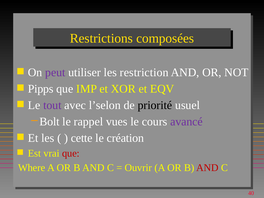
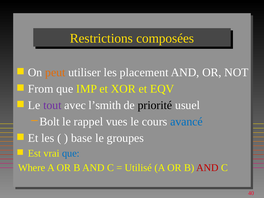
peut colour: purple -> orange
restriction: restriction -> placement
Pipps: Pipps -> From
l’selon: l’selon -> l’smith
avancé colour: purple -> blue
cette: cette -> base
création: création -> groupes
que at (71, 153) colour: red -> blue
Ouvrir: Ouvrir -> Utilisé
